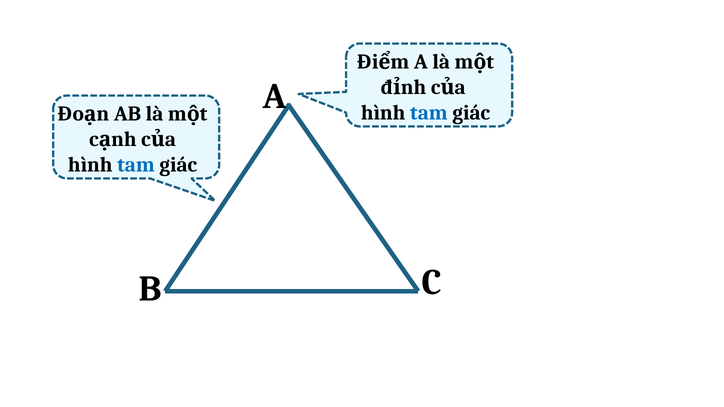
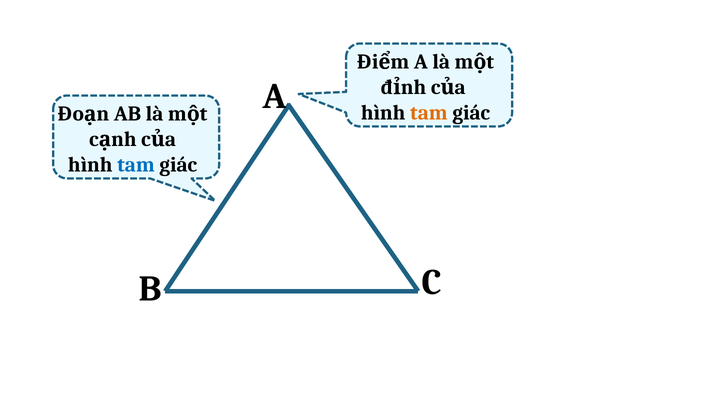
tam at (429, 113) colour: blue -> orange
